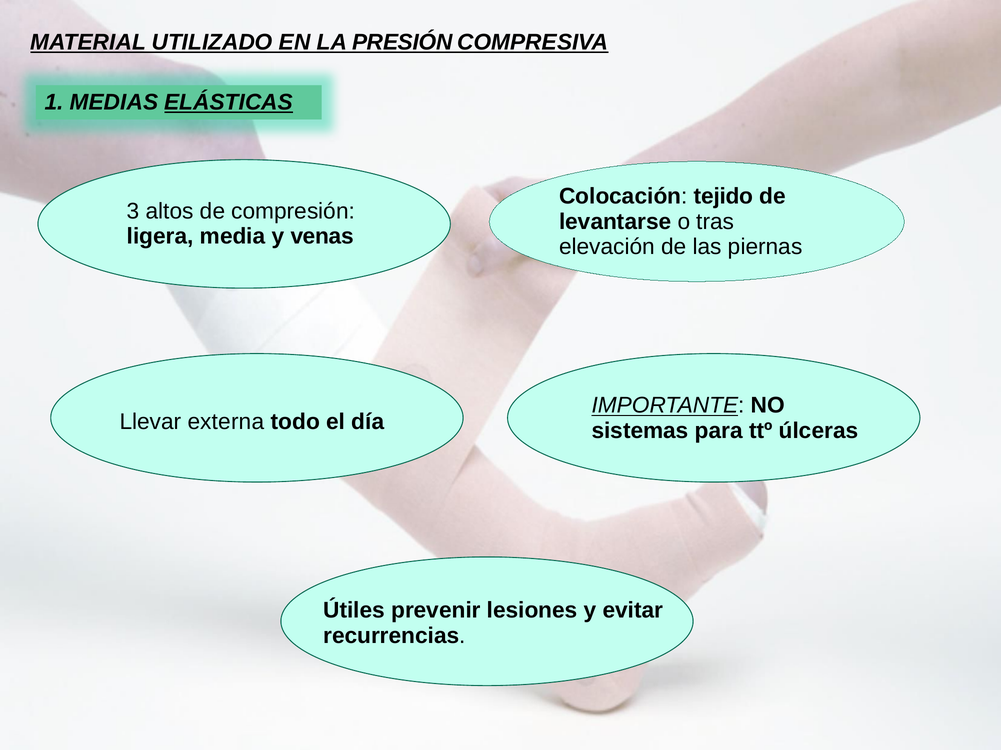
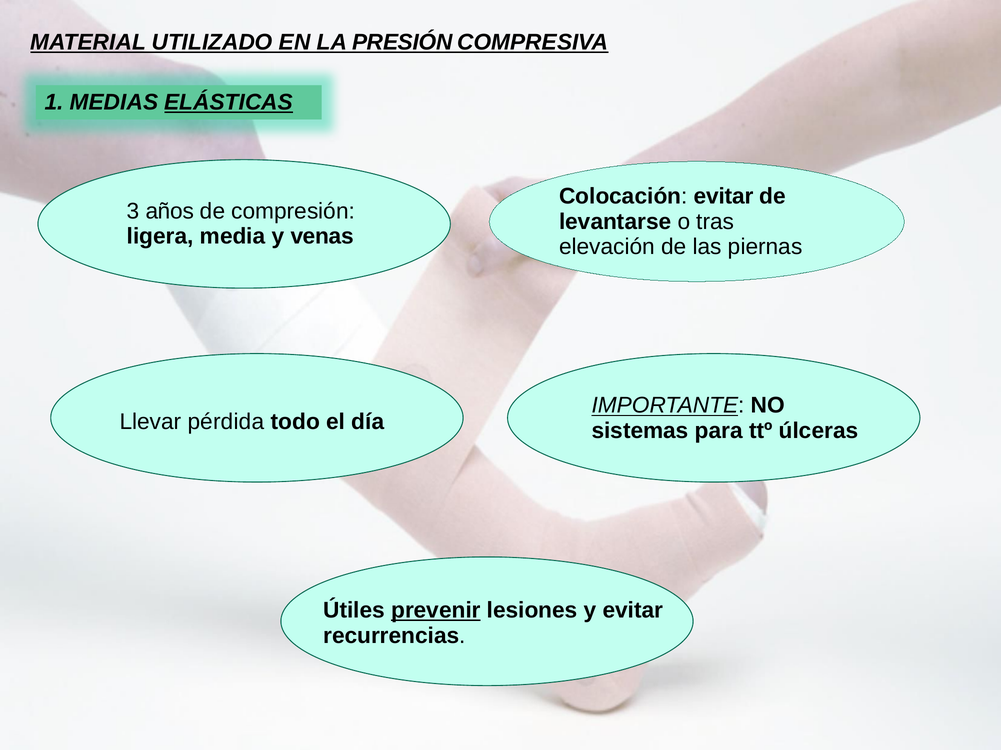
Colocación tejido: tejido -> evitar
altos: altos -> años
externa: externa -> pérdida
prevenir underline: none -> present
